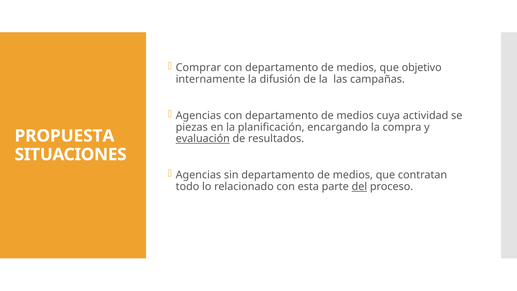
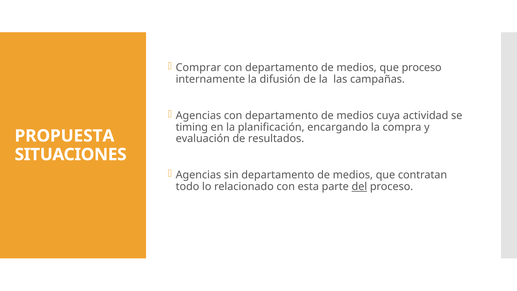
que objetivo: objetivo -> proceso
piezas: piezas -> timing
evaluación underline: present -> none
